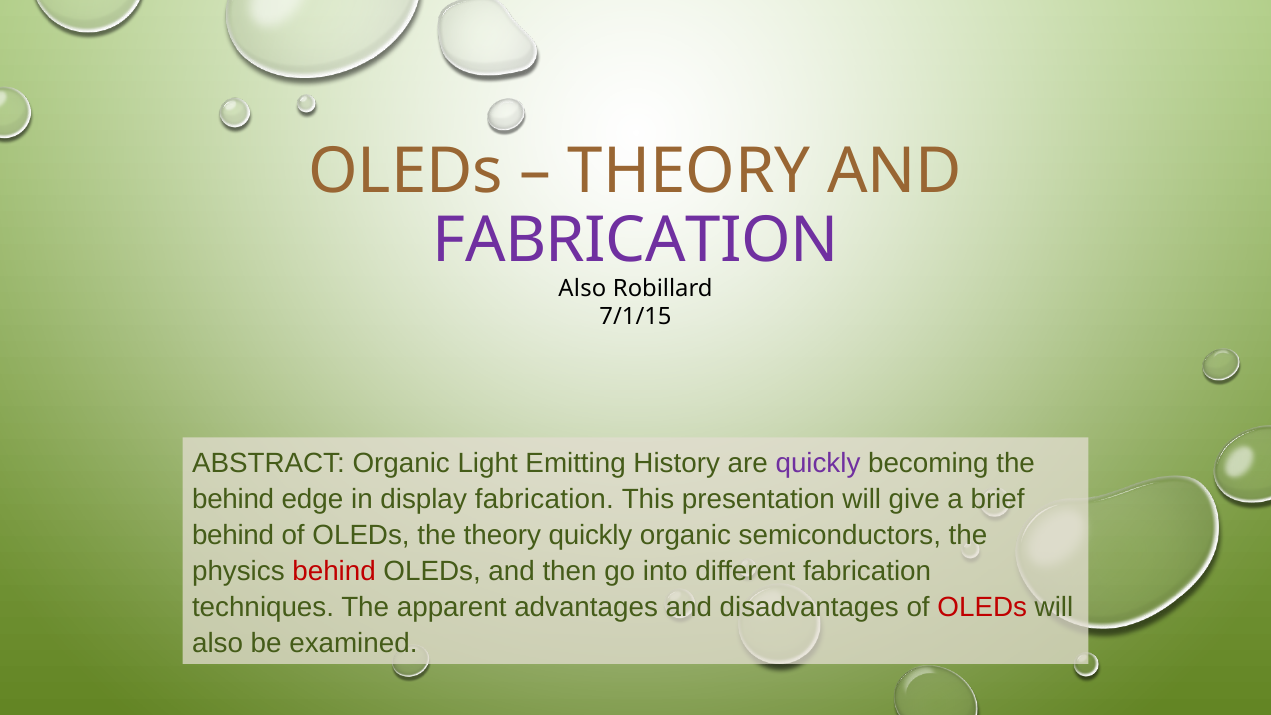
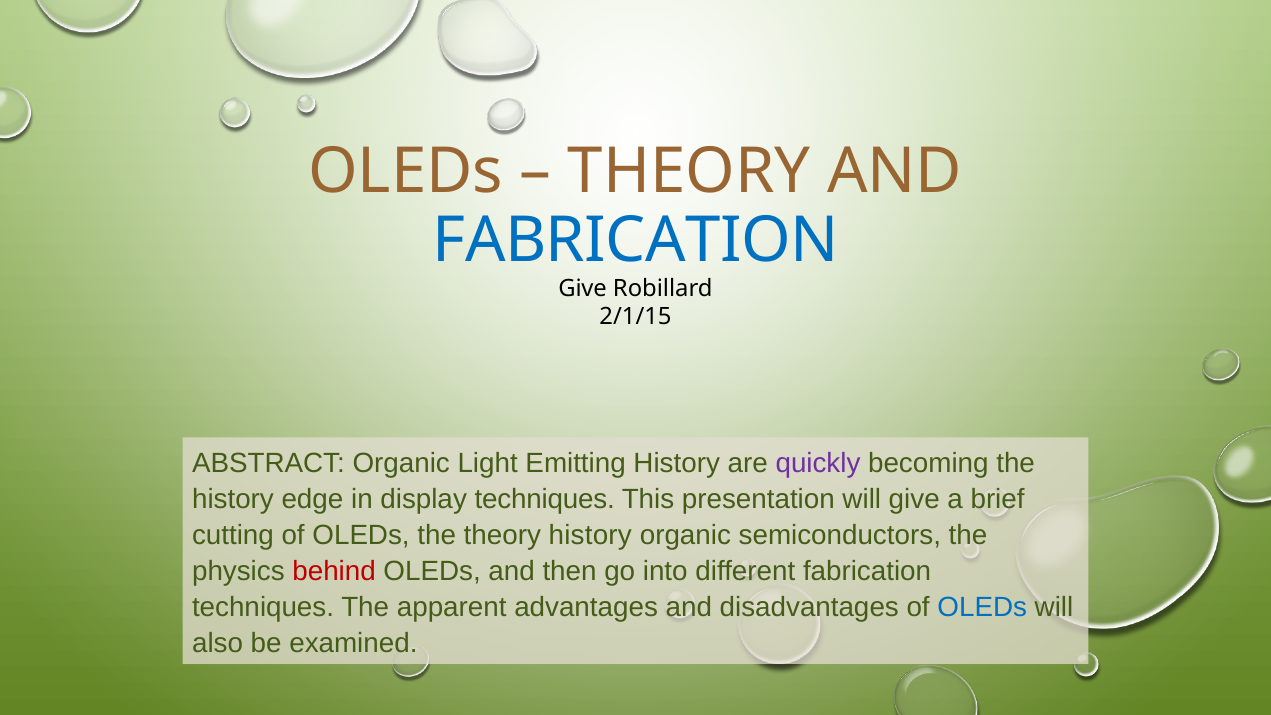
FABRICATION at (636, 241) colour: purple -> blue
Also at (582, 288): Also -> Give
7/1/15: 7/1/15 -> 2/1/15
behind at (233, 499): behind -> history
display fabrication: fabrication -> techniques
behind at (233, 535): behind -> cutting
theory quickly: quickly -> history
OLEDs at (982, 608) colour: red -> blue
